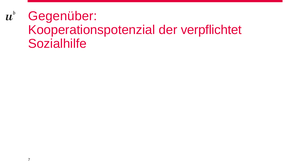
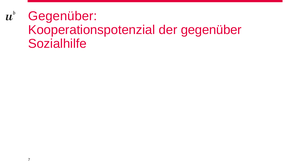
der verpflichtet: verpflichtet -> gegenüber
